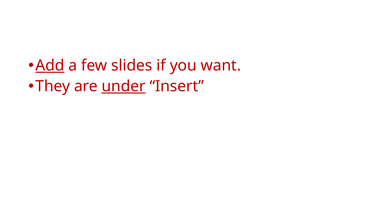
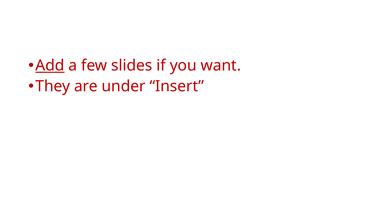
under underline: present -> none
